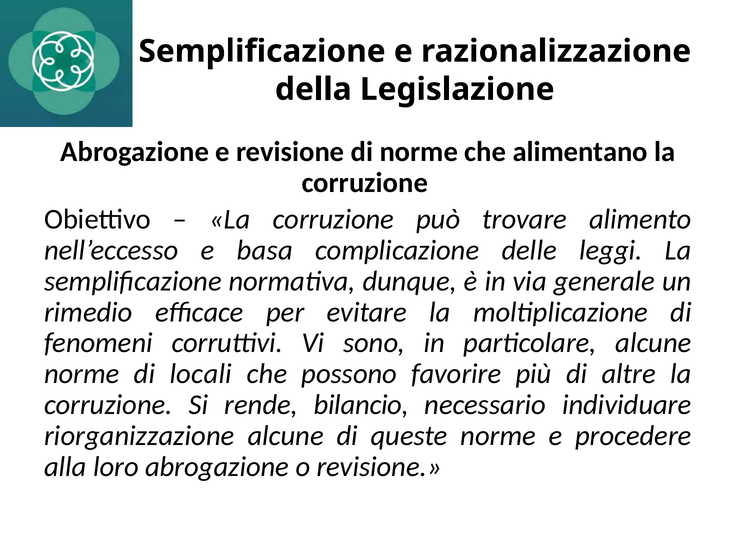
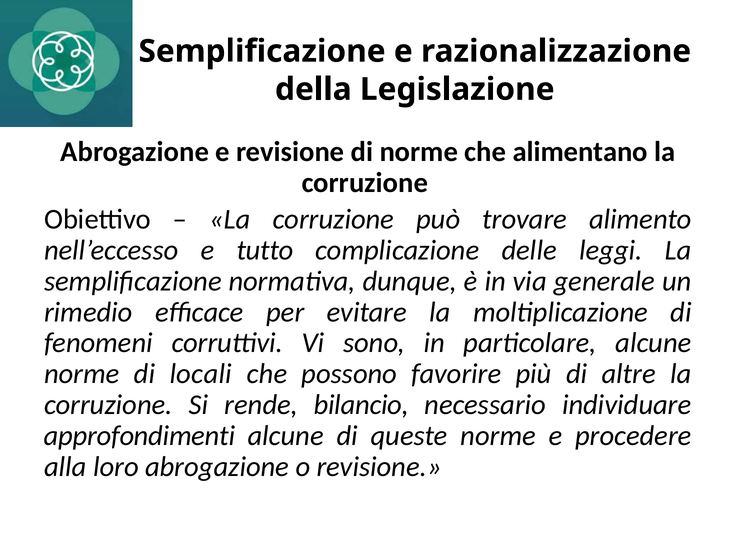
basa: basa -> tutto
riorganizzazione: riorganizzazione -> approfondimenti
